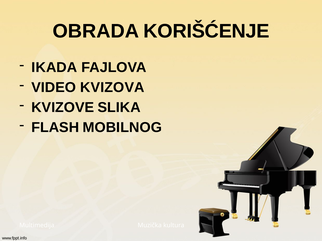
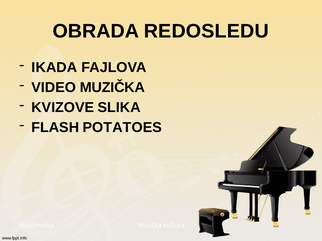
KORIŠĆENJE: KORIŠĆENJE -> REDOSLEDU
VIDEO KVIZOVA: KVIZOVA -> MUZIČKA
MOBILNOG: MOBILNOG -> POTATOES
